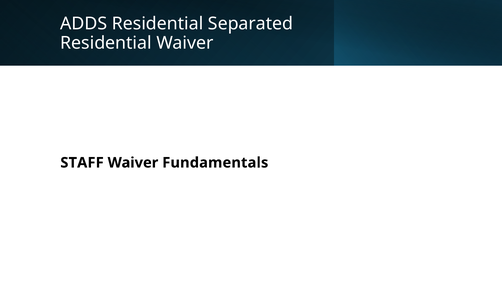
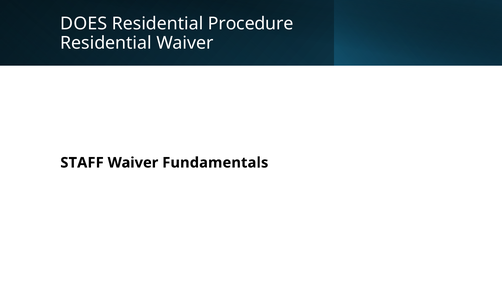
ADDS: ADDS -> DOES
Separated: Separated -> Procedure
